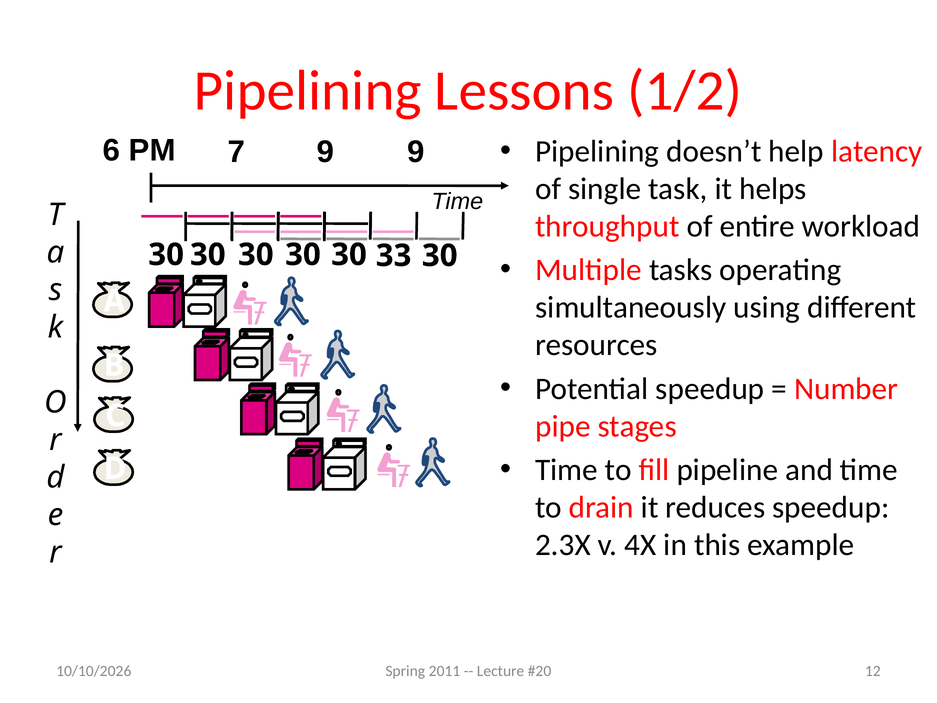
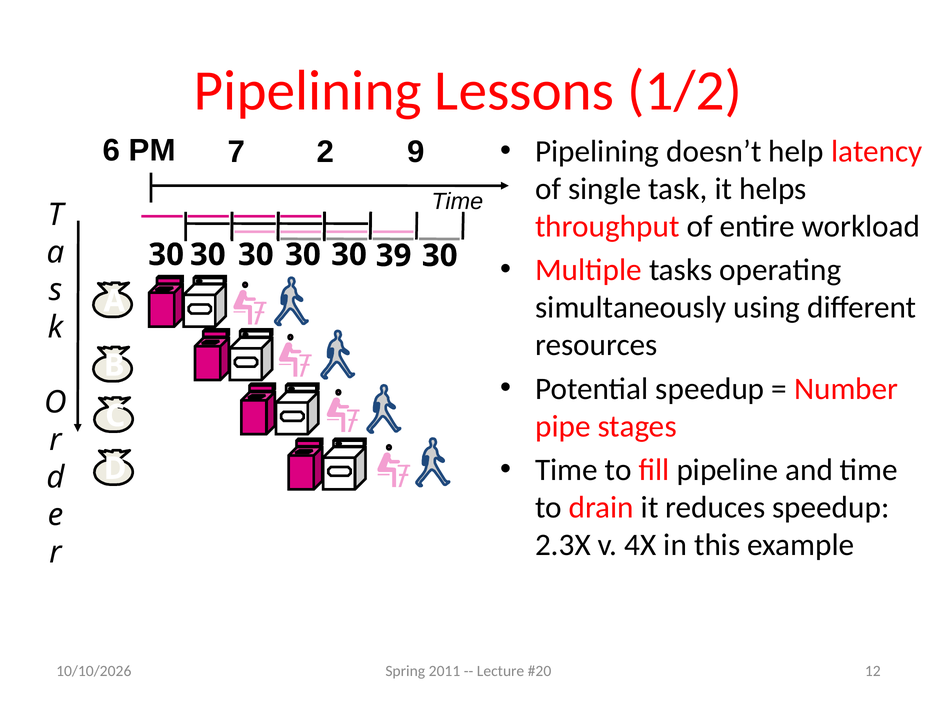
7 9: 9 -> 2
33: 33 -> 39
